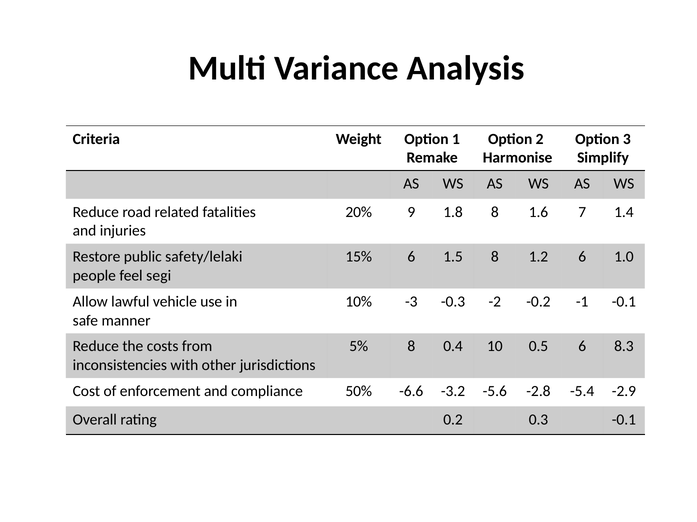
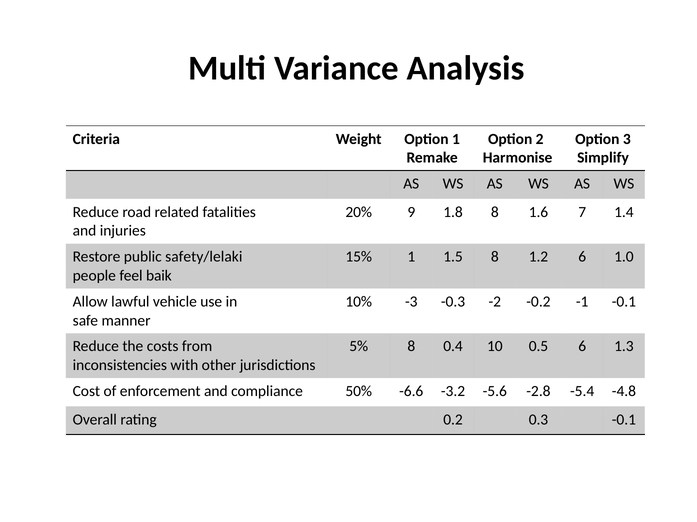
15% 6: 6 -> 1
segi: segi -> baik
8.3: 8.3 -> 1.3
-2.9: -2.9 -> -4.8
